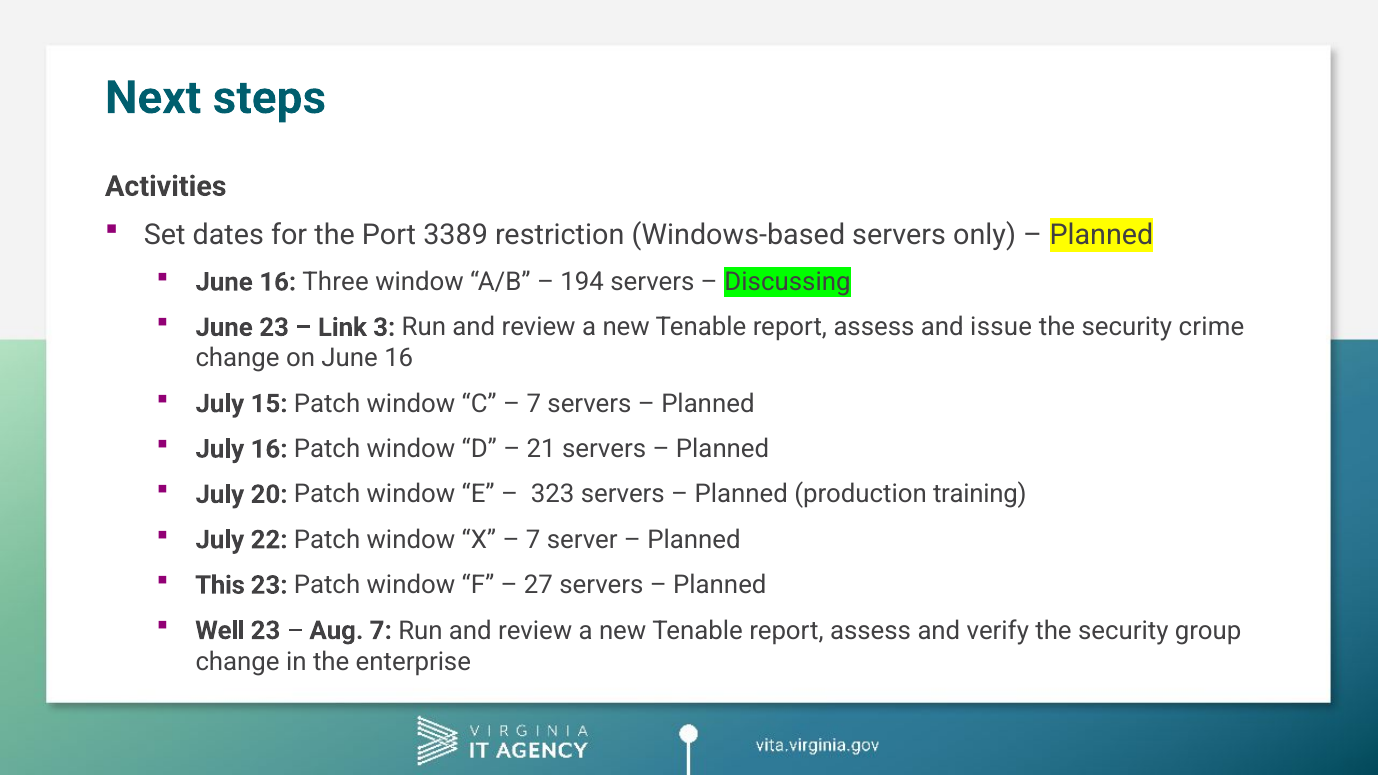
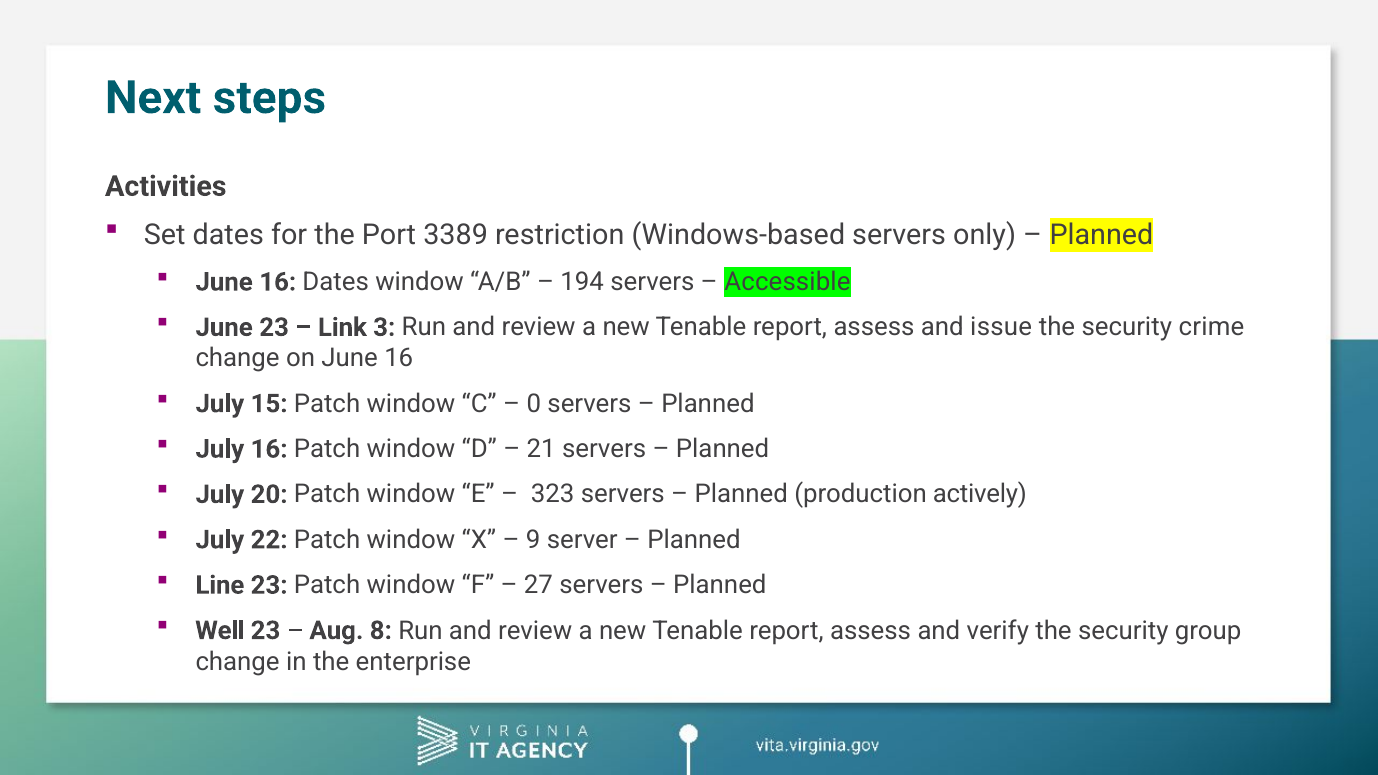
16 Three: Three -> Dates
Discussing: Discussing -> Accessible
7 at (534, 404): 7 -> 0
training: training -> actively
7 at (533, 540): 7 -> 9
This: This -> Line
Aug 7: 7 -> 8
